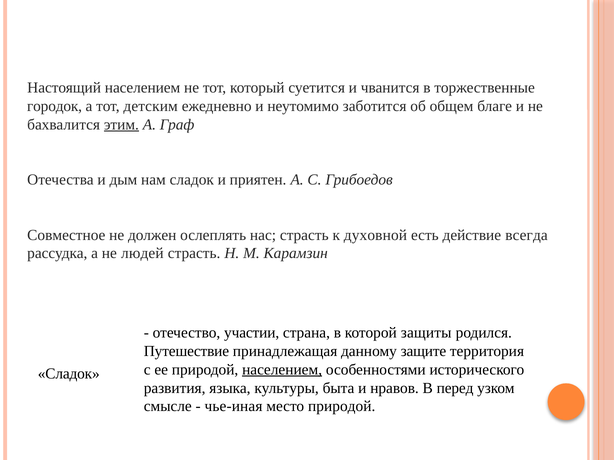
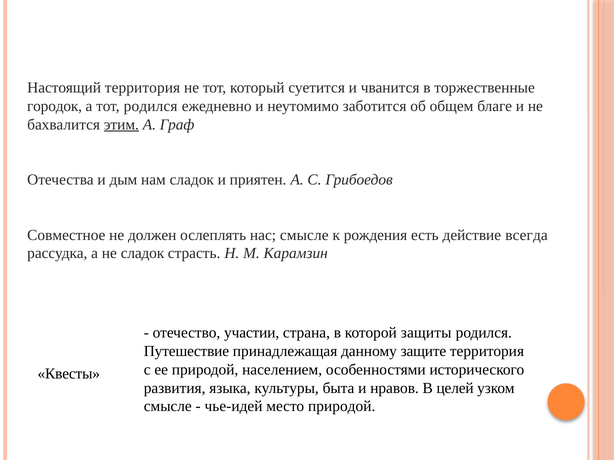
Настоящий населением: населением -> территория
тот детским: детским -> родился
нас страсть: страсть -> смысле
духовной: духовной -> рождения
не людей: людей -> сладок
населением at (282, 370) underline: present -> none
Сладок at (69, 374): Сладок -> Квесты
перед: перед -> целей
чье-иная: чье-иная -> чье-идей
